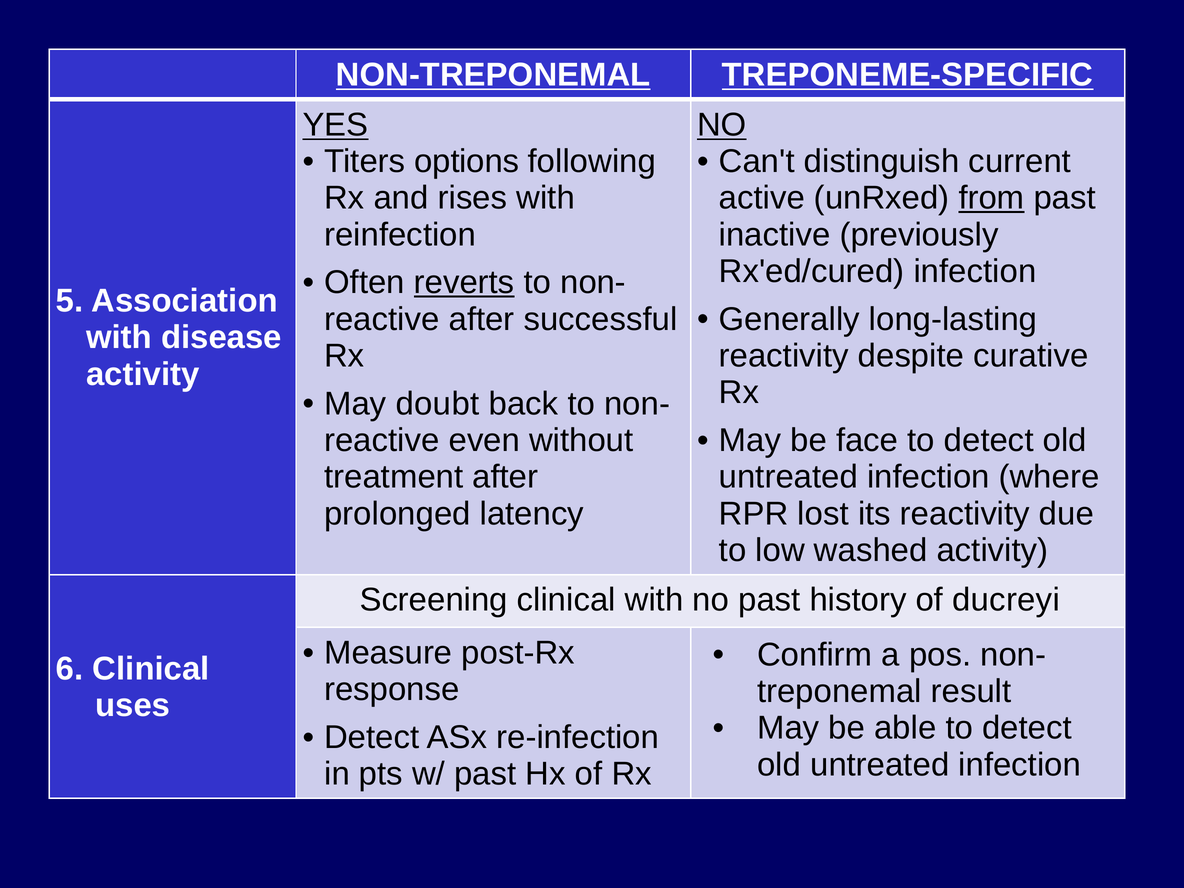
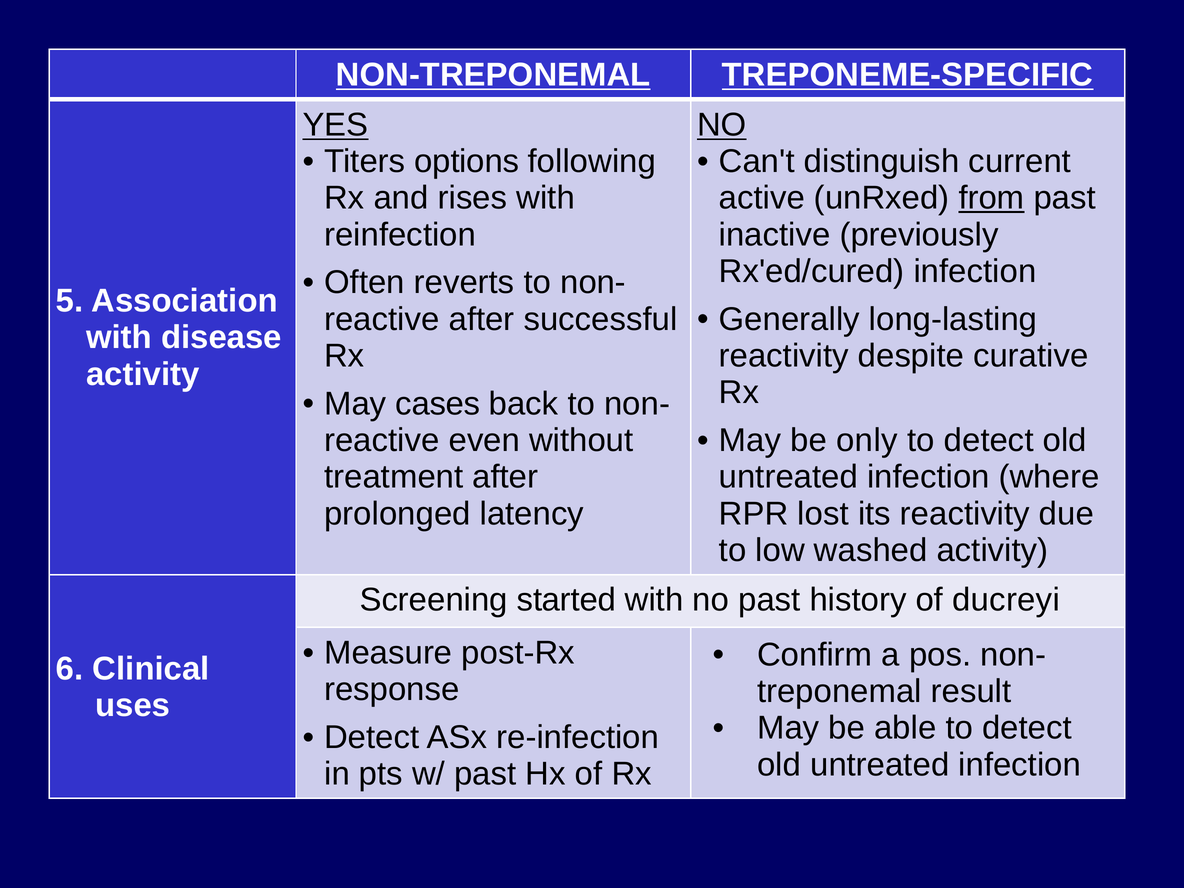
reverts underline: present -> none
doubt: doubt -> cases
face: face -> only
Screening clinical: clinical -> started
